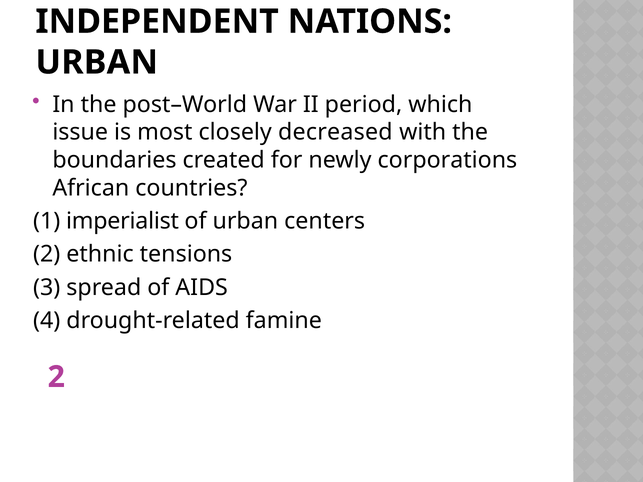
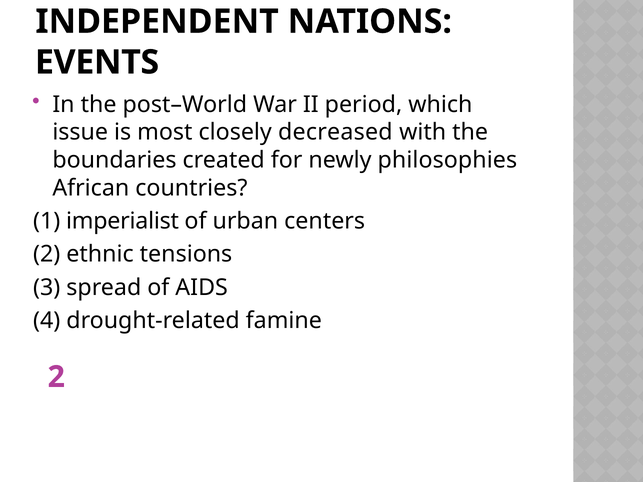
URBAN at (97, 62): URBAN -> EVENTS
corporations: corporations -> philosophies
